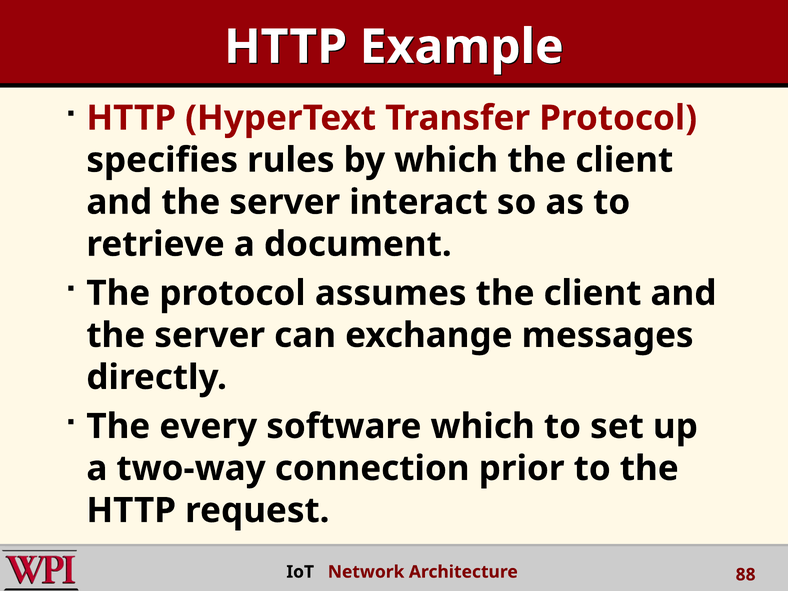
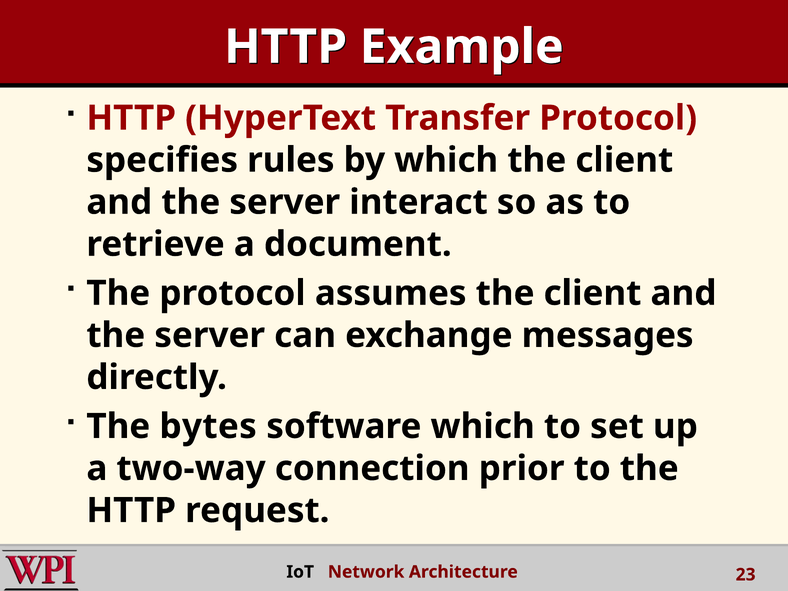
every: every -> bytes
88: 88 -> 23
